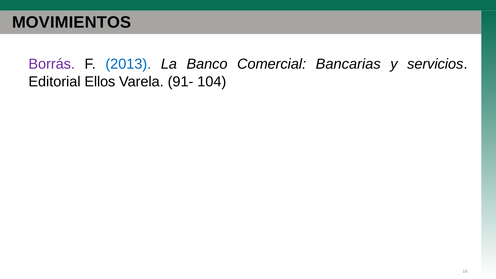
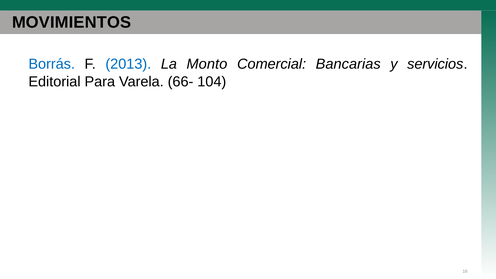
Borrás colour: purple -> blue
Banco: Banco -> Monto
Ellos: Ellos -> Para
91-: 91- -> 66-
